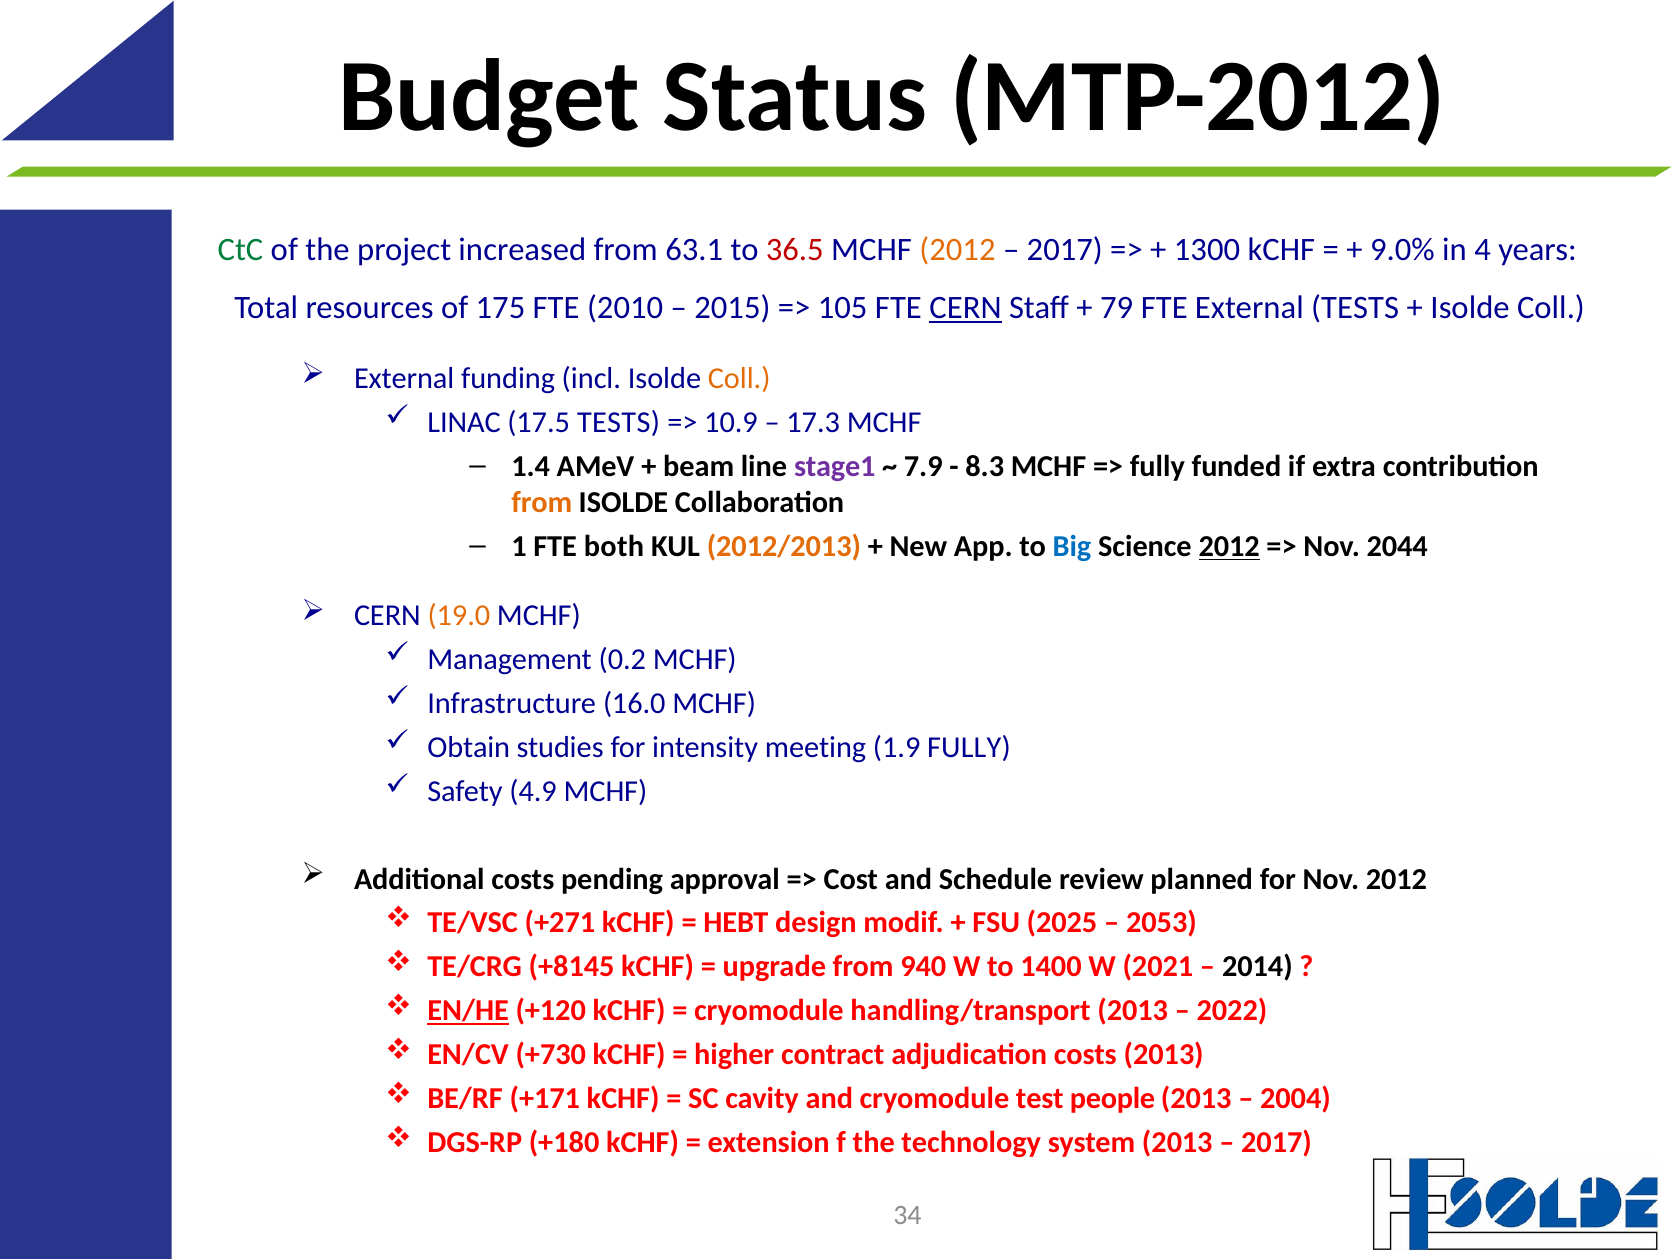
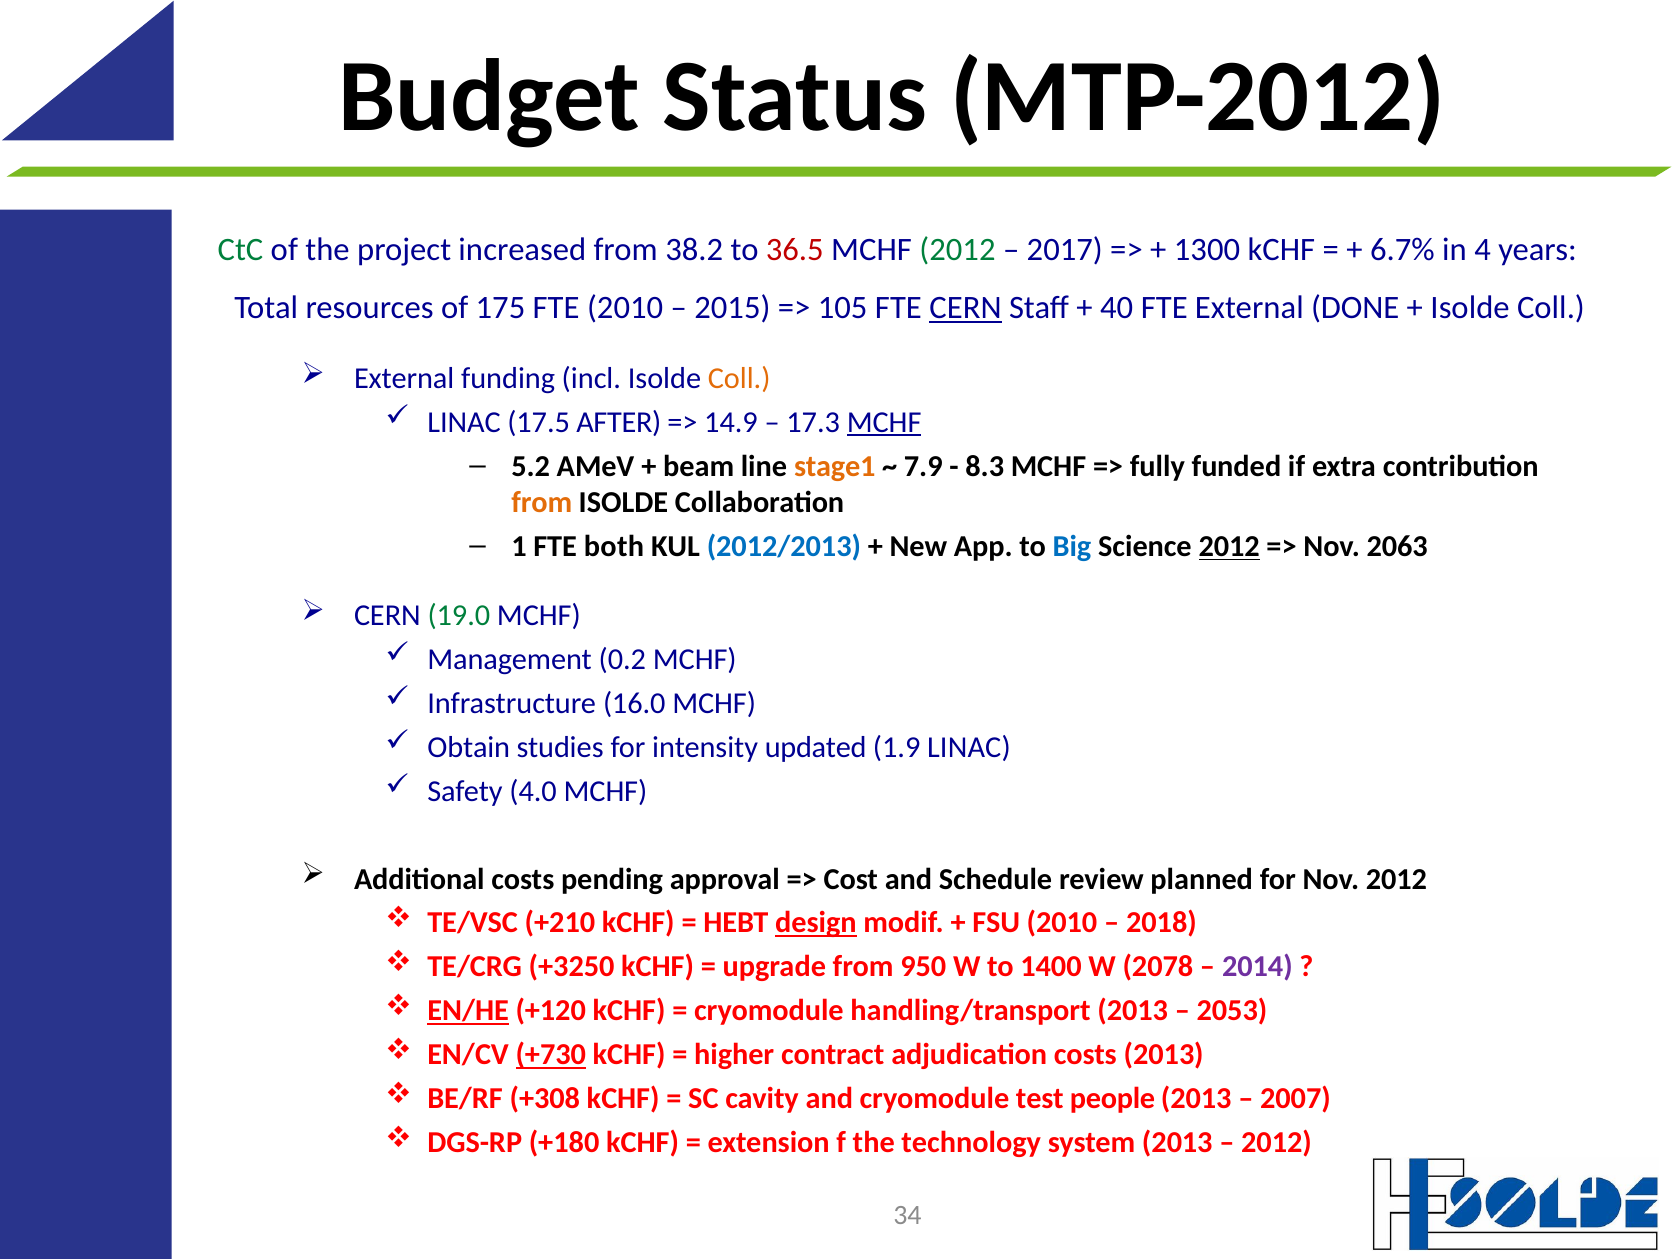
63.1: 63.1 -> 38.2
2012 at (957, 250) colour: orange -> green
9.0%: 9.0% -> 6.7%
79: 79 -> 40
External TESTS: TESTS -> DONE
17.5 TESTS: TESTS -> AFTER
10.9: 10.9 -> 14.9
MCHF at (884, 422) underline: none -> present
1.4: 1.4 -> 5.2
stage1 colour: purple -> orange
2012/2013 colour: orange -> blue
2044: 2044 -> 2063
19.0 colour: orange -> green
meeting: meeting -> updated
1.9 FULLY: FULLY -> LINAC
4.9: 4.9 -> 4.0
+271: +271 -> +210
design underline: none -> present
FSU 2025: 2025 -> 2010
2053: 2053 -> 2018
+8145: +8145 -> +3250
940: 940 -> 950
2021: 2021 -> 2078
2014 colour: black -> purple
2022: 2022 -> 2053
+730 underline: none -> present
+171: +171 -> +308
2004: 2004 -> 2007
2017 at (1276, 1142): 2017 -> 2012
